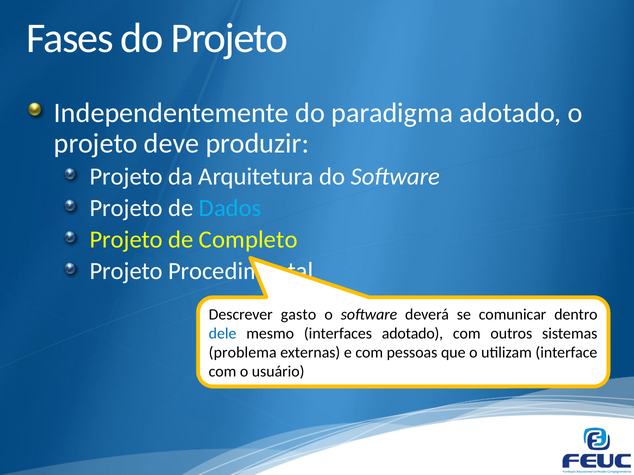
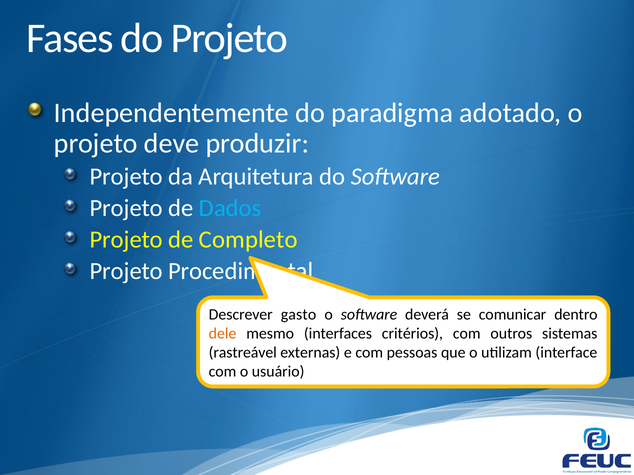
dele colour: blue -> orange
interfaces adotado: adotado -> critérios
problema: problema -> rastreável
